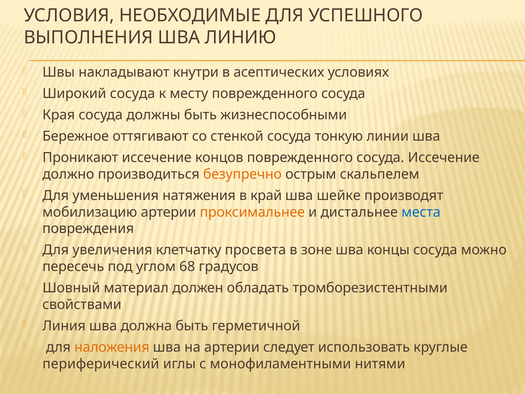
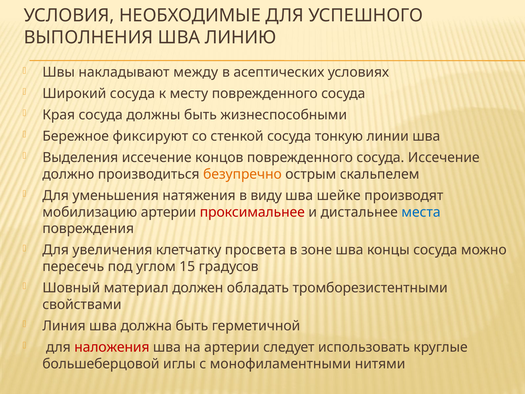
кнутри: кнутри -> между
оттягивают: оттягивают -> фиксируют
Проникают: Проникают -> Выделения
край: край -> виду
проксимальнее colour: orange -> red
68: 68 -> 15
наложения colour: orange -> red
периферический: периферический -> большеберцовой
